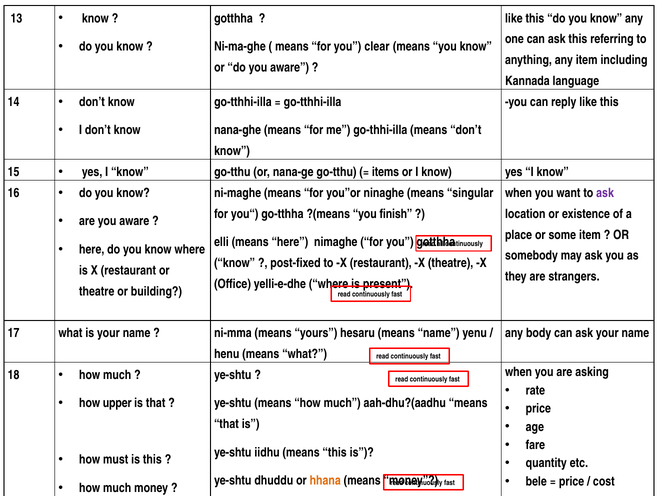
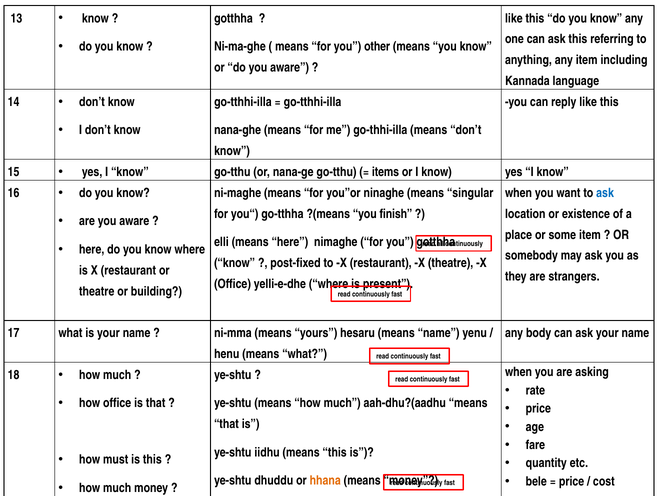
clear: clear -> other
ask at (605, 193) colour: purple -> blue
how upper: upper -> office
